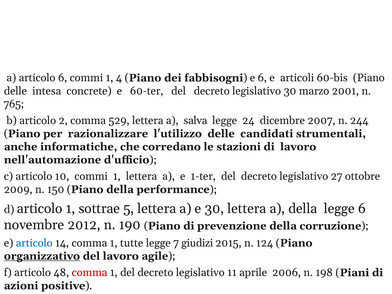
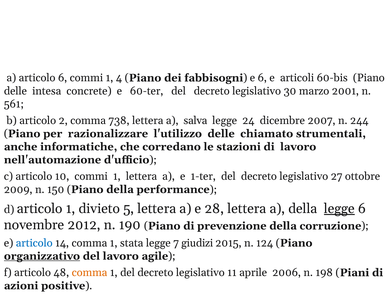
765: 765 -> 561
529: 529 -> 738
candidati: candidati -> chiamato
sottrae: sottrae -> divieto
e 30: 30 -> 28
legge at (339, 209) underline: none -> present
tutte: tutte -> stata
comma at (90, 273) colour: red -> orange
